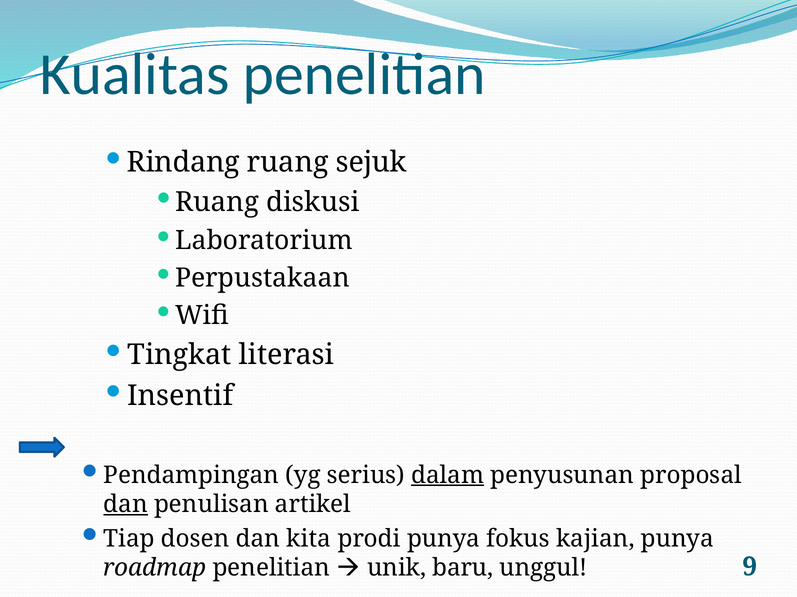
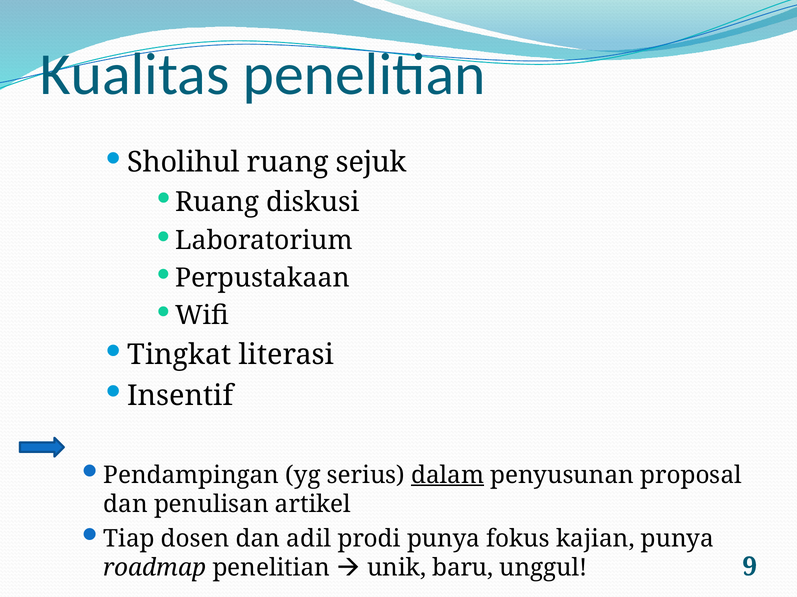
Rindang: Rindang -> Sholihul
dan at (126, 505) underline: present -> none
kita: kita -> adil
